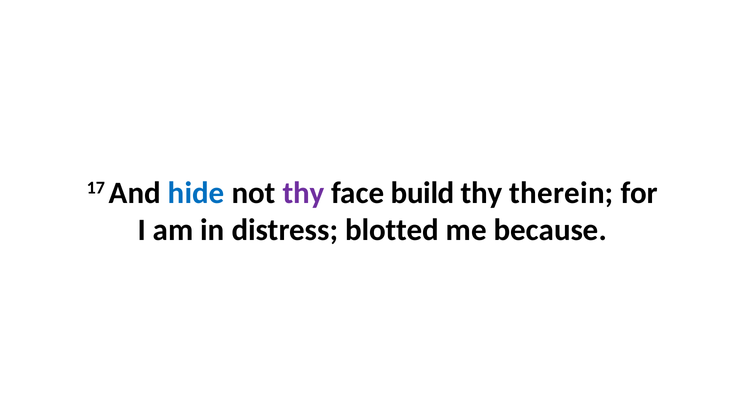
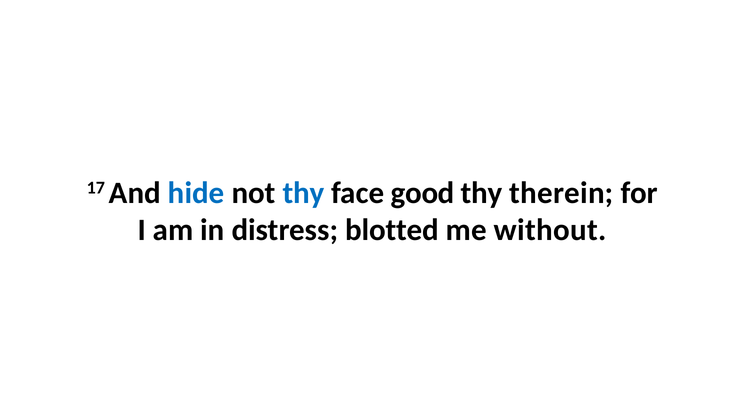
thy at (303, 193) colour: purple -> blue
build: build -> good
because: because -> without
